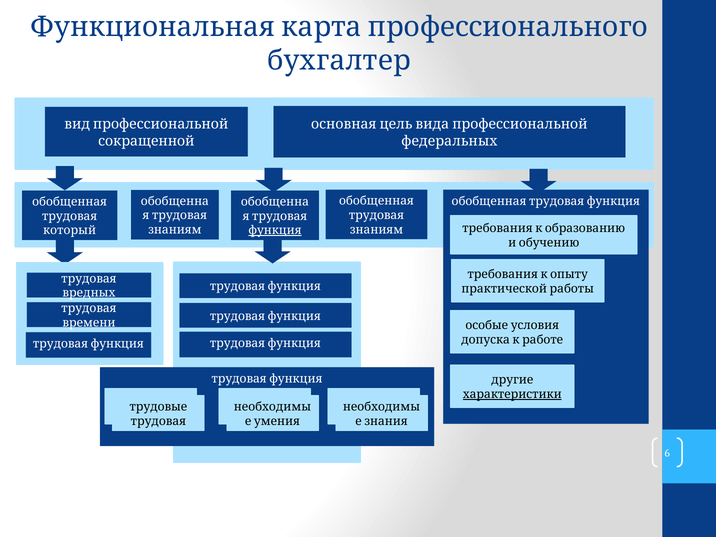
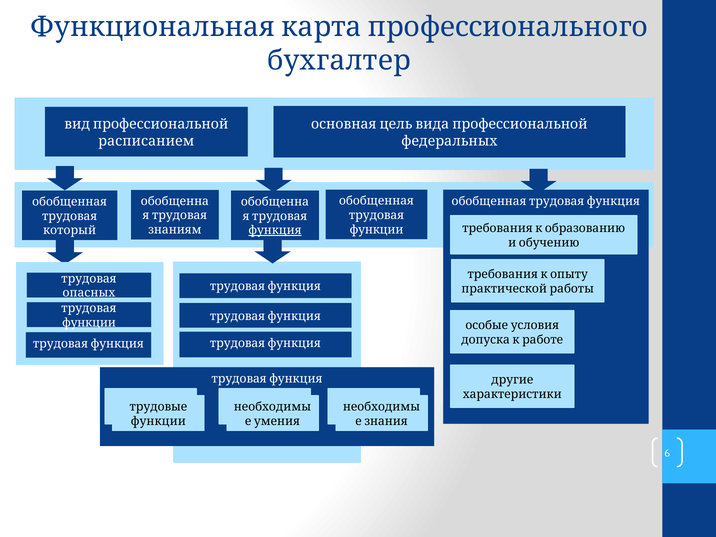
сокращенной: сокращенной -> расписанием
знаниям at (377, 230): знаниям -> функции
вредных: вредных -> опасных
времени at (89, 323): времени -> функции
характеристики underline: present -> none
трудовая at (158, 421): трудовая -> функции
